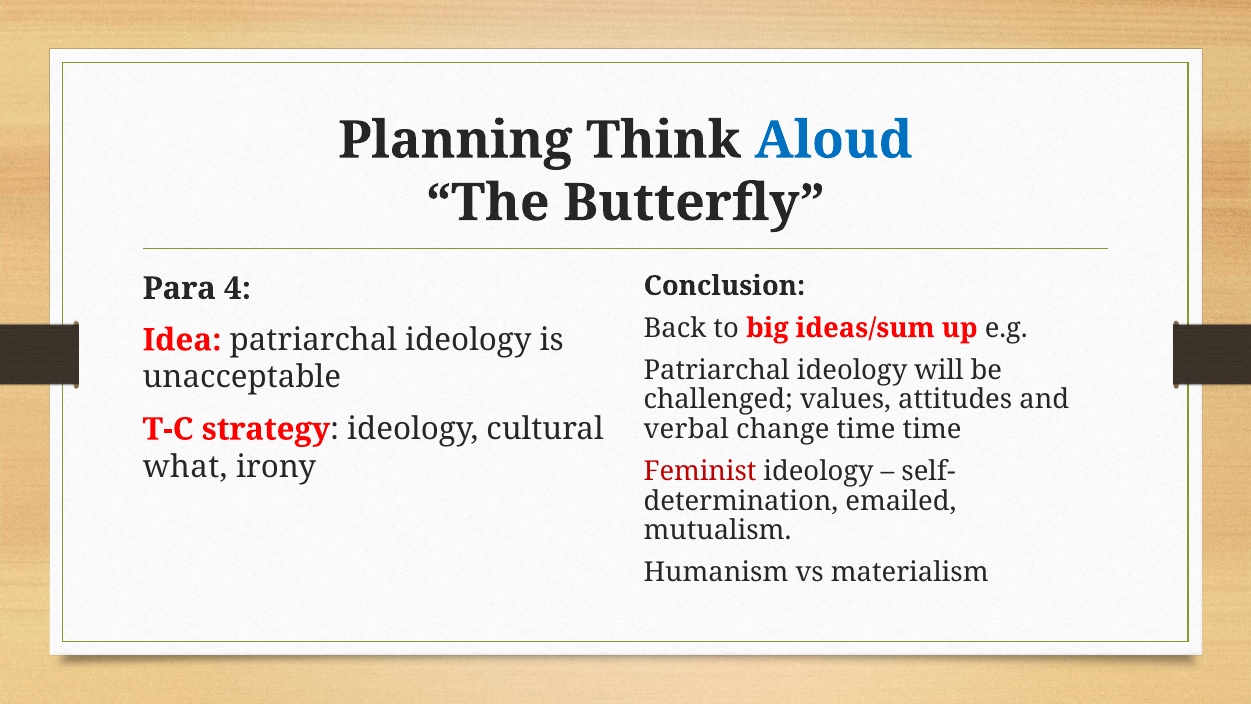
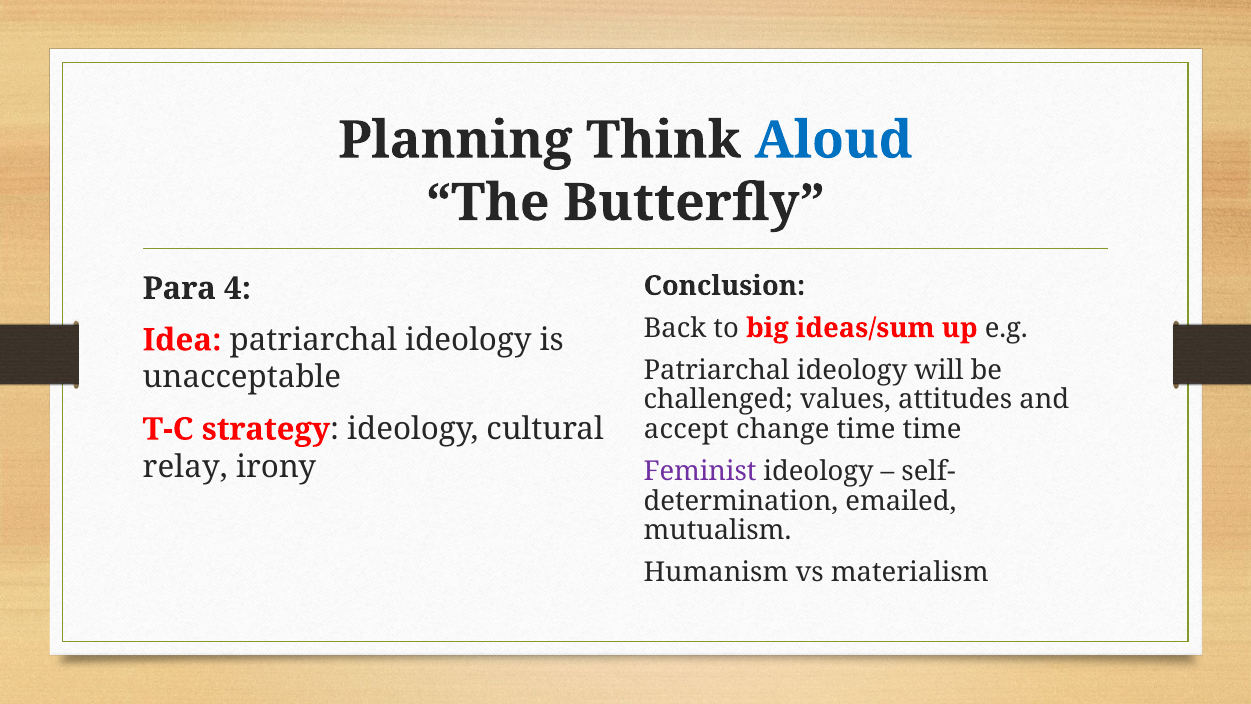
verbal: verbal -> accept
what: what -> relay
Feminist colour: red -> purple
